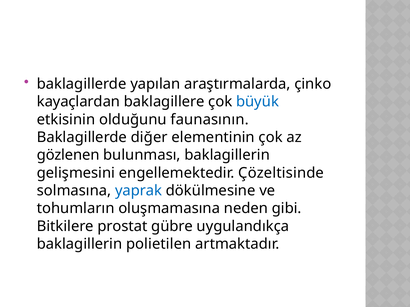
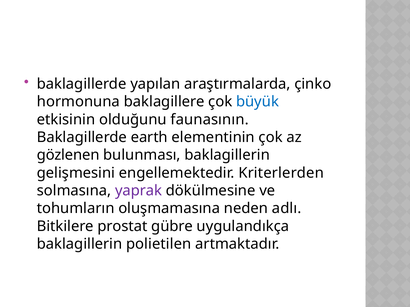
kayaçlardan: kayaçlardan -> hormonuna
diğer: diğer -> earth
Çözeltisinde: Çözeltisinde -> Kriterlerden
yaprak colour: blue -> purple
gibi: gibi -> adlı
